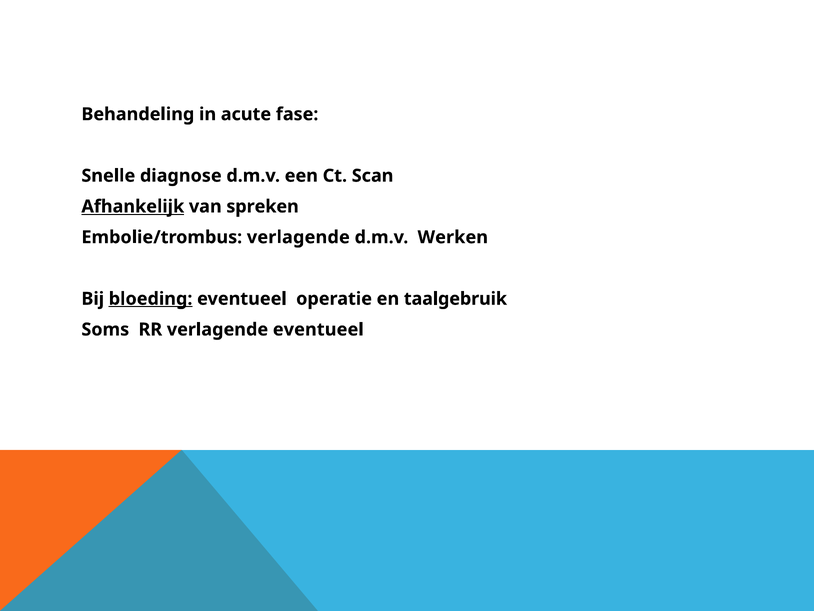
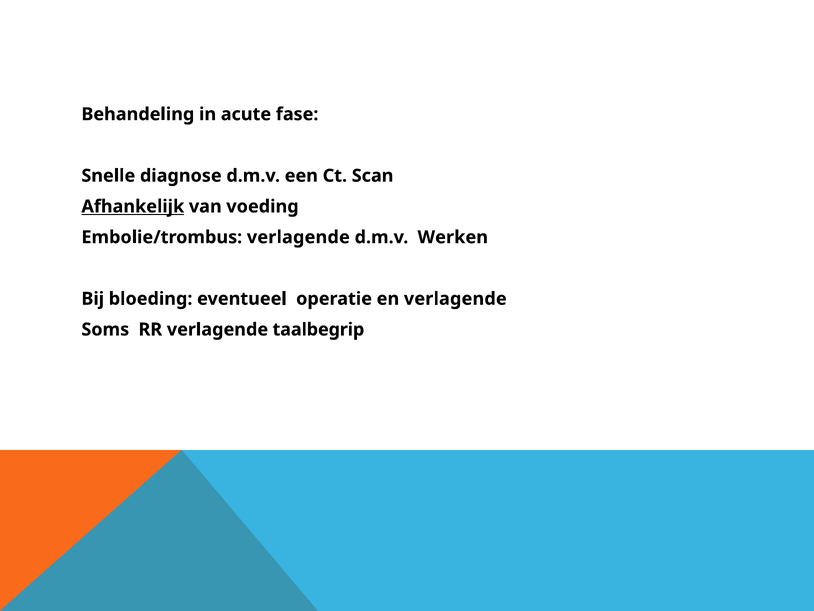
spreken: spreken -> voeding
bloeding underline: present -> none
en taalgebruik: taalgebruik -> verlagende
verlagende eventueel: eventueel -> taalbegrip
